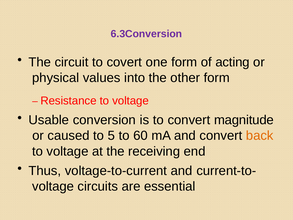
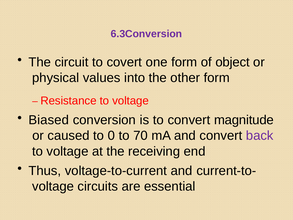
acting: acting -> object
Usable: Usable -> Biased
5: 5 -> 0
60: 60 -> 70
back colour: orange -> purple
